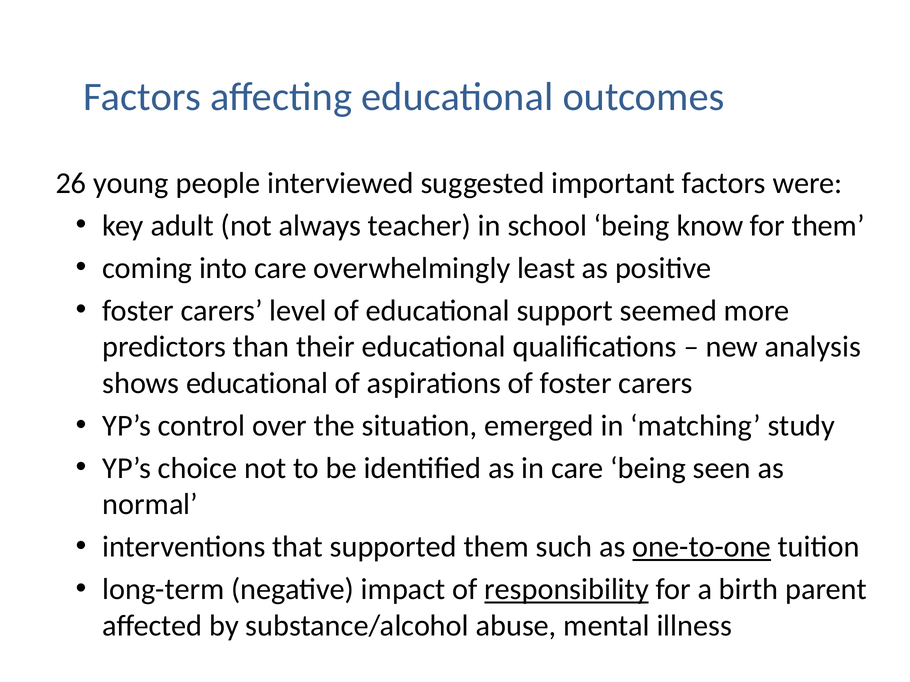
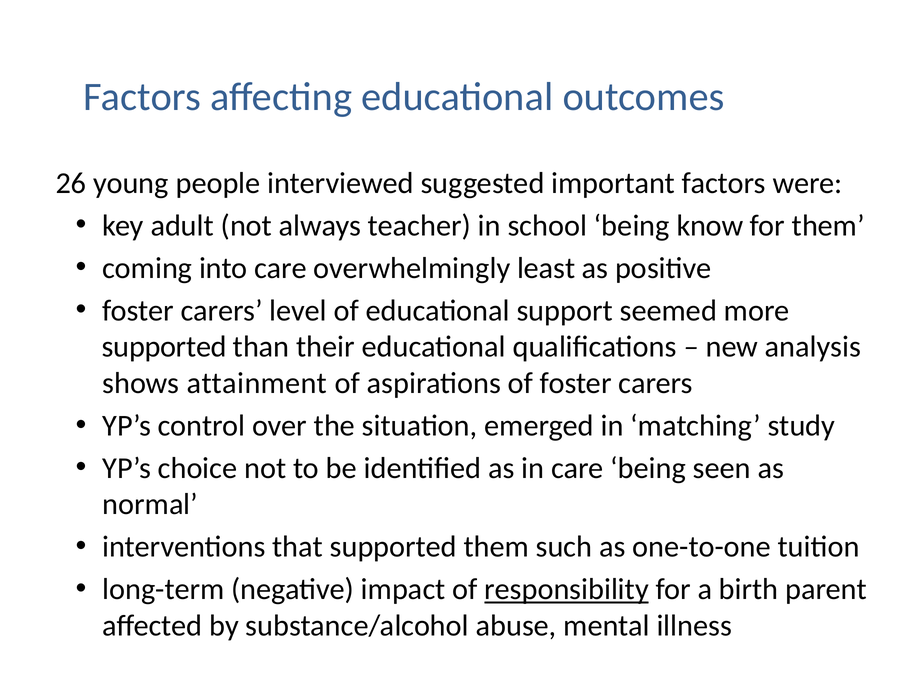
predictors at (164, 347): predictors -> supported
shows educational: educational -> attainment
one-to-one underline: present -> none
